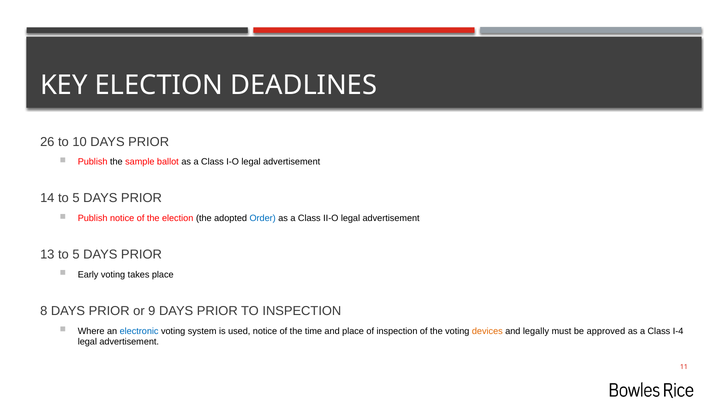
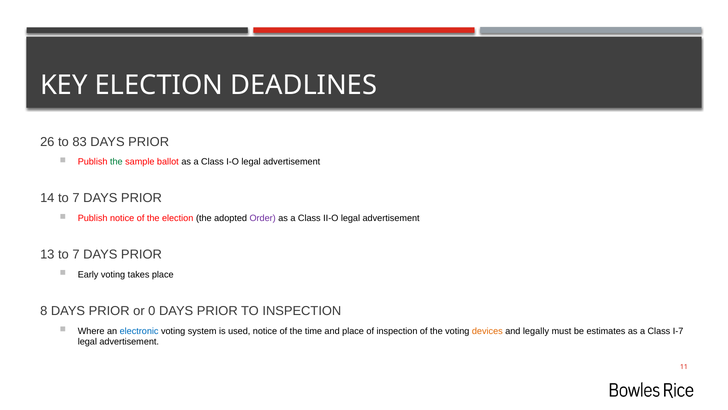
10: 10 -> 83
the at (116, 162) colour: black -> green
14 to 5: 5 -> 7
Order colour: blue -> purple
13 to 5: 5 -> 7
9: 9 -> 0
approved: approved -> estimates
I-4: I-4 -> I-7
